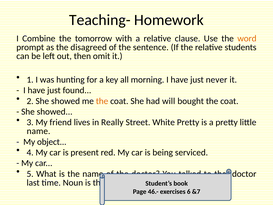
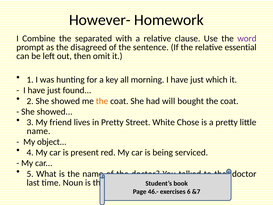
Teaching-: Teaching- -> However-
tomorrow: tomorrow -> separated
word colour: orange -> purple
students: students -> essential
never: never -> which
in Really: Really -> Pretty
White Pretty: Pretty -> Chose
